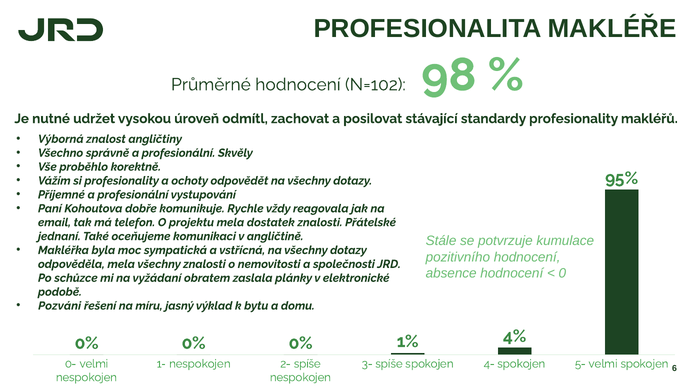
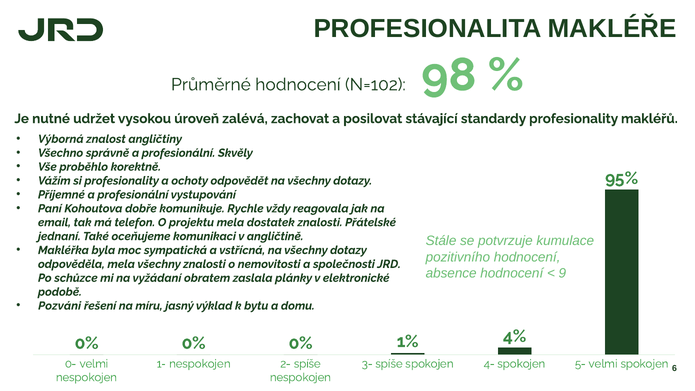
odmítl: odmítl -> zalévá
0: 0 -> 9
